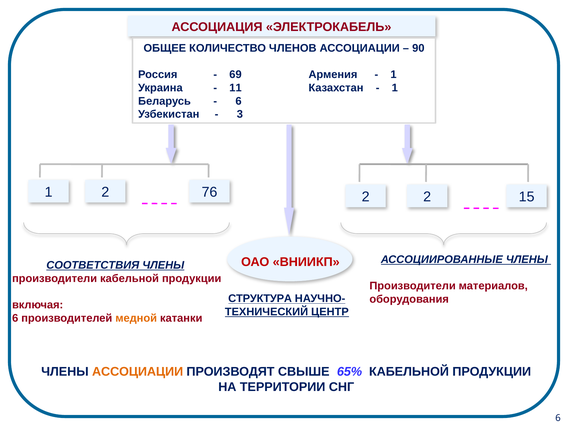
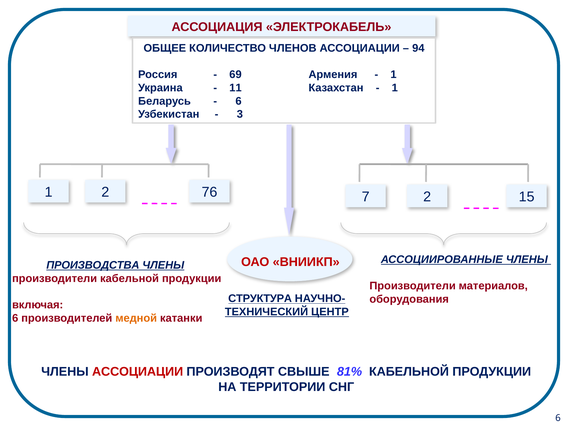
90: 90 -> 94
76 2: 2 -> 7
СООТВЕТСТВИЯ: СООТВЕТСТВИЯ -> ПРОИЗВОДСТВА
АССОЦИАЦИИ at (138, 372) colour: orange -> red
65%: 65% -> 81%
